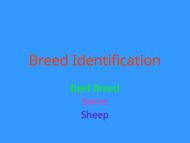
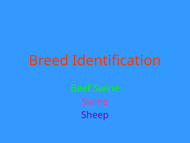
Beef Breed: Breed -> Swine
